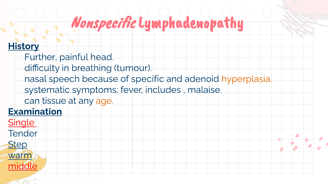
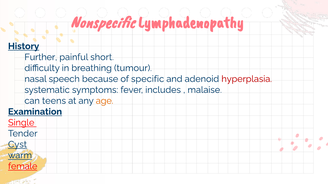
head: head -> short
hyperplasia colour: orange -> red
tissue: tissue -> teens
Step: Step -> Cyst
middle: middle -> female
